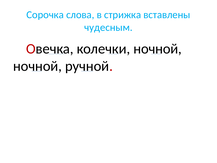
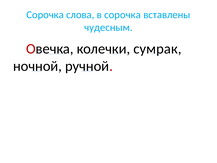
в стрижка: стрижка -> сорочка
колечки ночной: ночной -> сумрак
